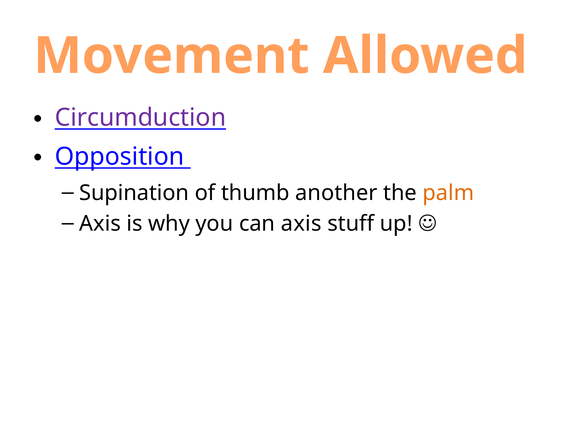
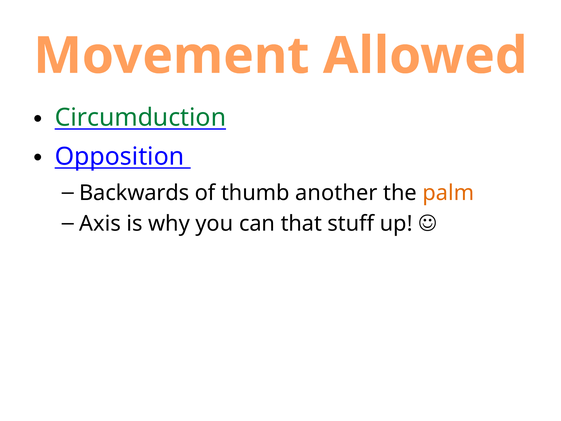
Circumduction colour: purple -> green
Supination: Supination -> Backwards
can axis: axis -> that
